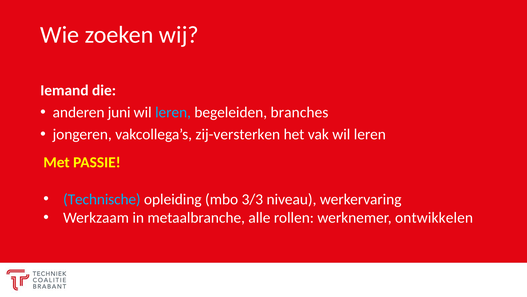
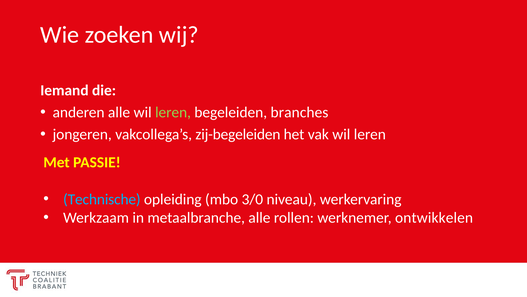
anderen juni: juni -> alle
leren at (173, 112) colour: light blue -> light green
zij-versterken: zij-versterken -> zij-begeleiden
3/3: 3/3 -> 3/0
